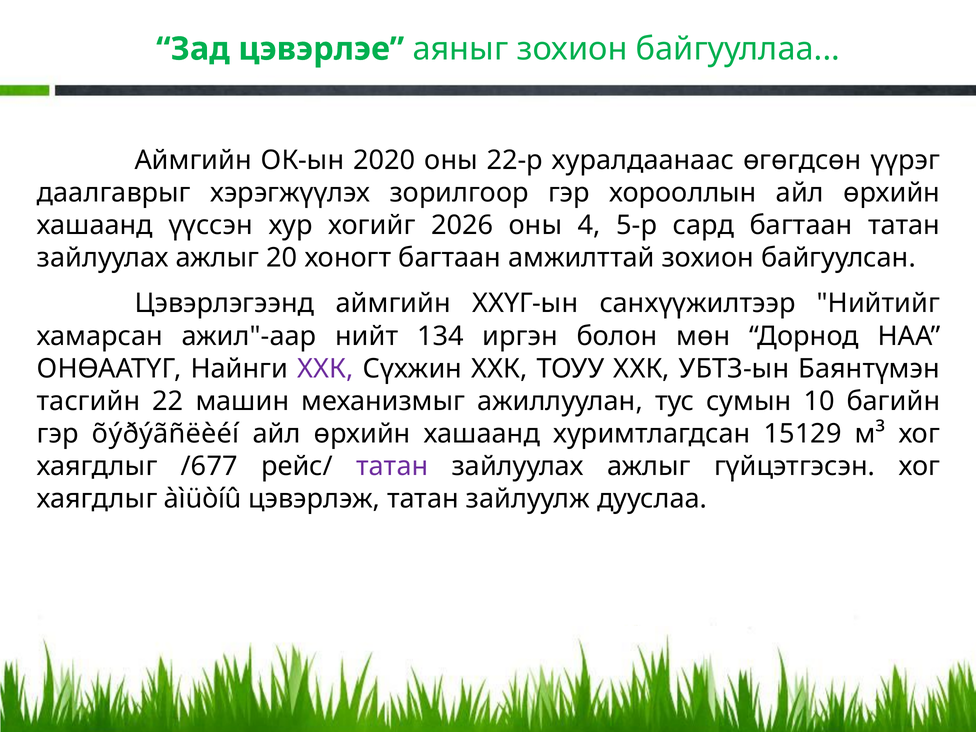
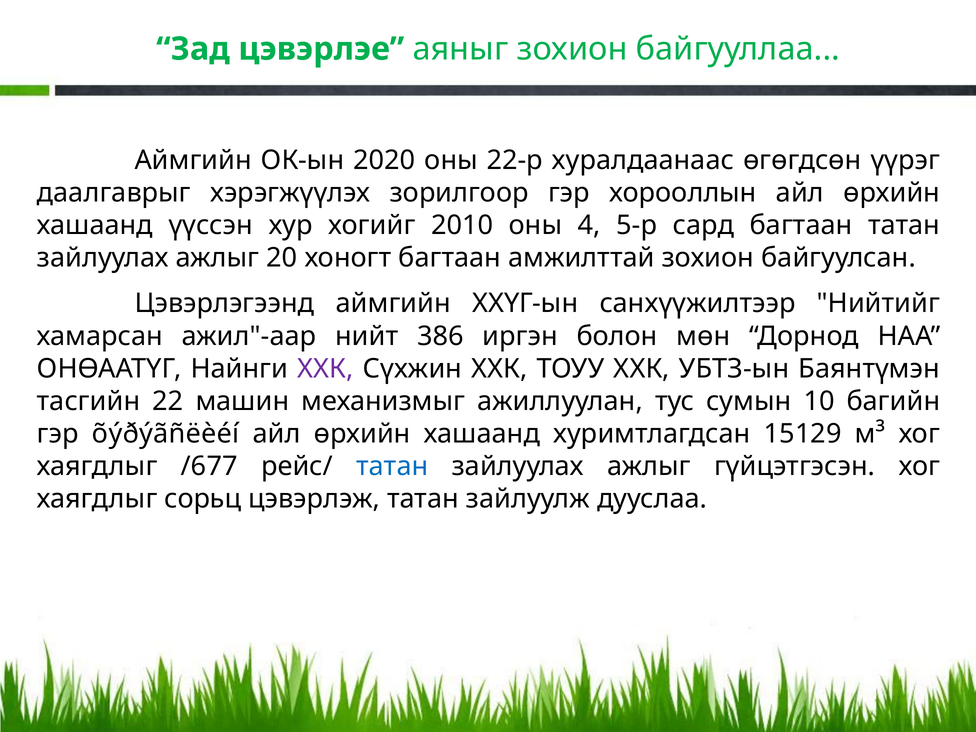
2026: 2026 -> 2010
134: 134 -> 386
татан at (392, 466) colour: purple -> blue
àìüòíû: àìüòíû -> сорьц
